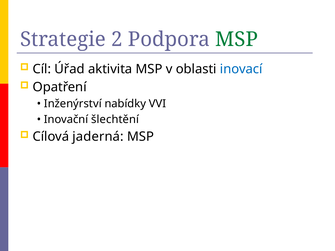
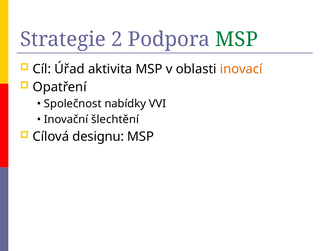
inovací colour: blue -> orange
Inženýrství: Inženýrství -> Společnost
jaderná: jaderná -> designu
